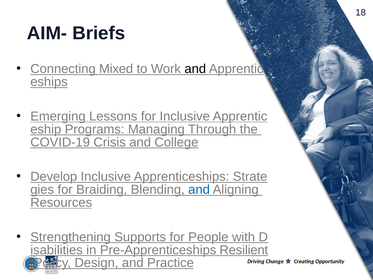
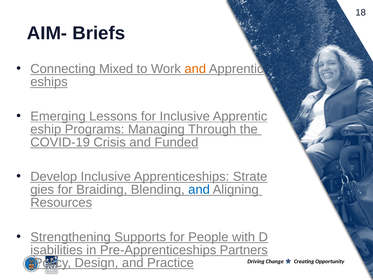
and at (195, 69) colour: black -> orange
College: College -> Funded
Resilient: Resilient -> Partners
